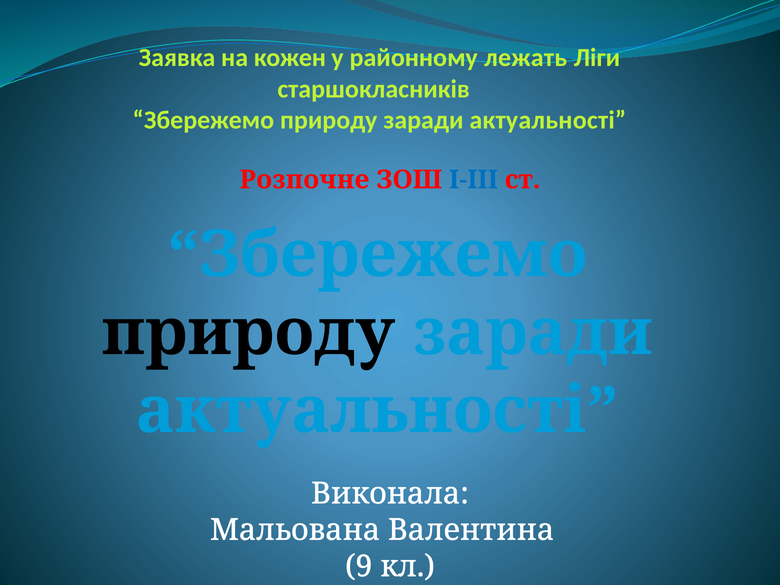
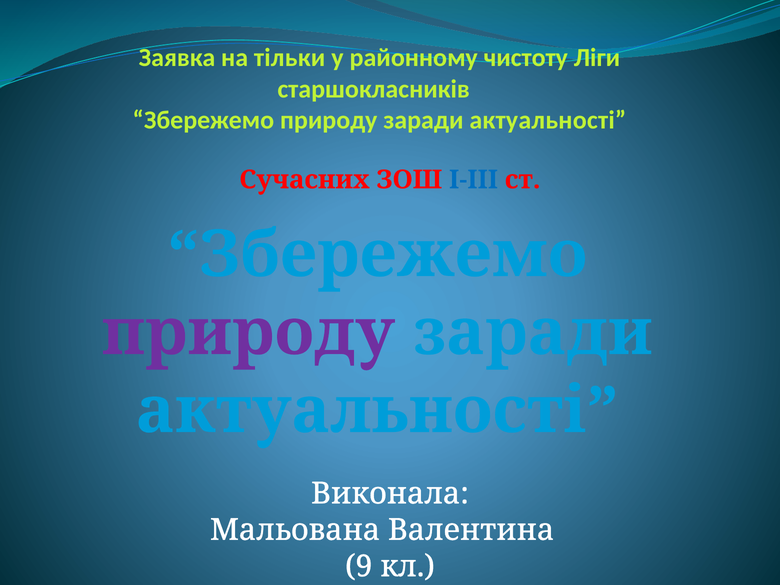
кожен: кожен -> тільки
лежать: лежать -> чистоту
Розпочне: Розпочне -> Сучасних
природу at (248, 333) colour: black -> purple
